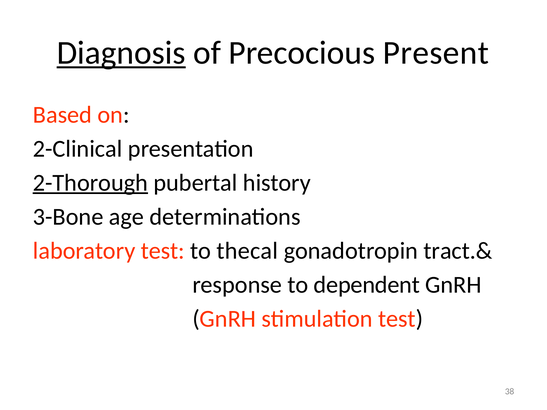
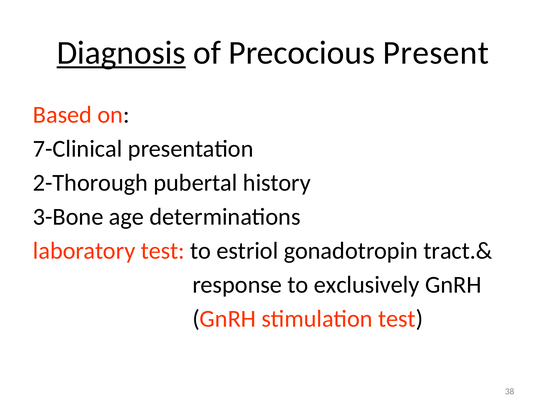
2-Clinical: 2-Clinical -> 7-Clinical
2-Thorough underline: present -> none
thecal: thecal -> estriol
dependent: dependent -> exclusively
